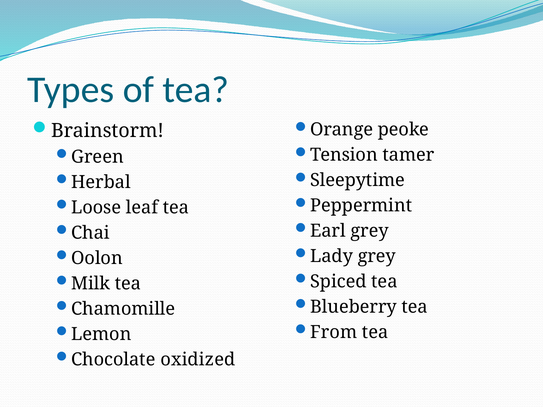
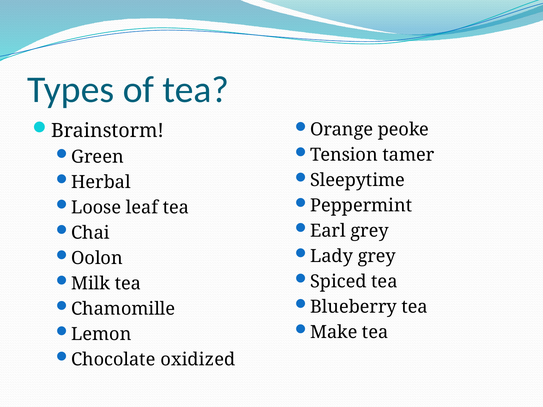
From: From -> Make
